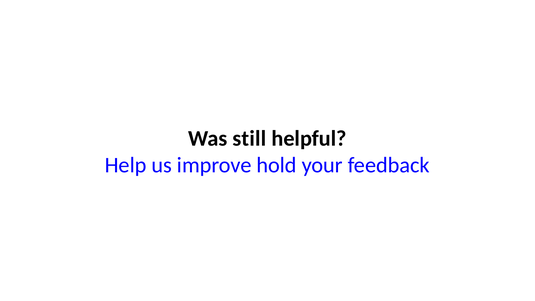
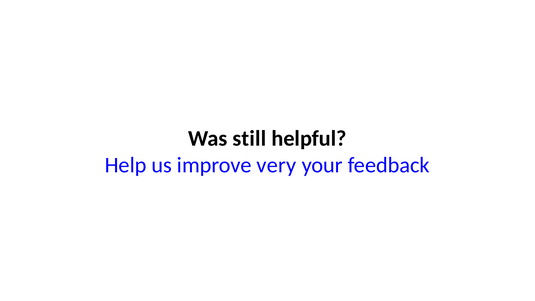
hold: hold -> very
